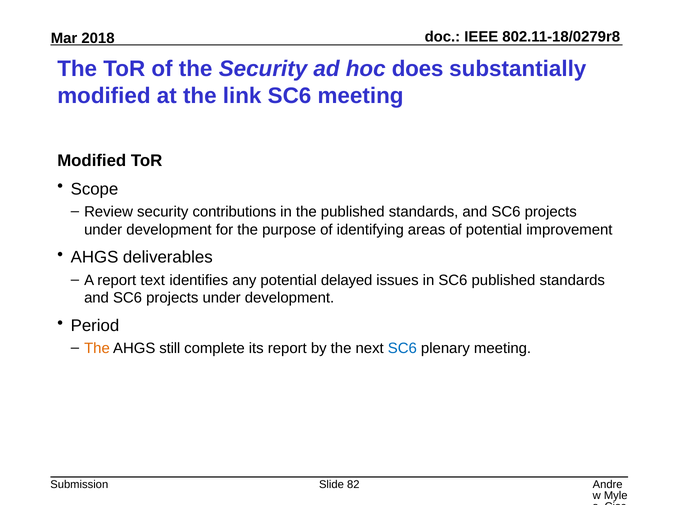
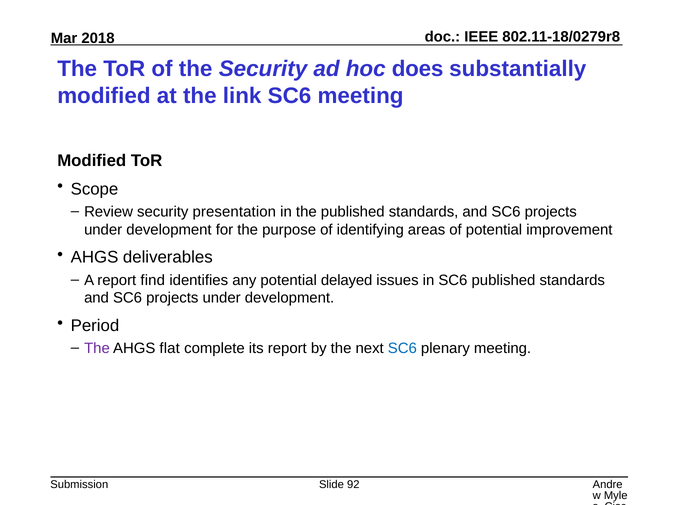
contributions: contributions -> presentation
text: text -> find
The at (97, 348) colour: orange -> purple
still: still -> flat
82: 82 -> 92
